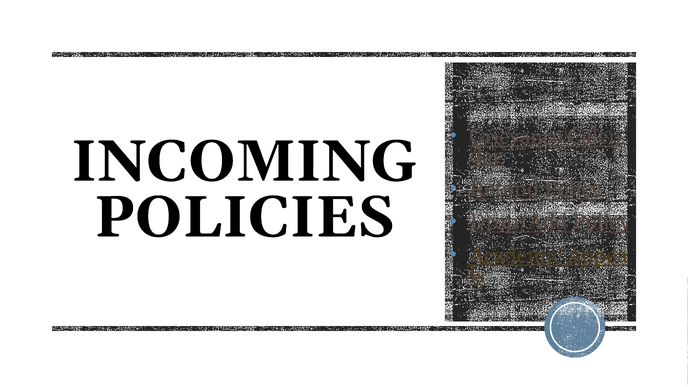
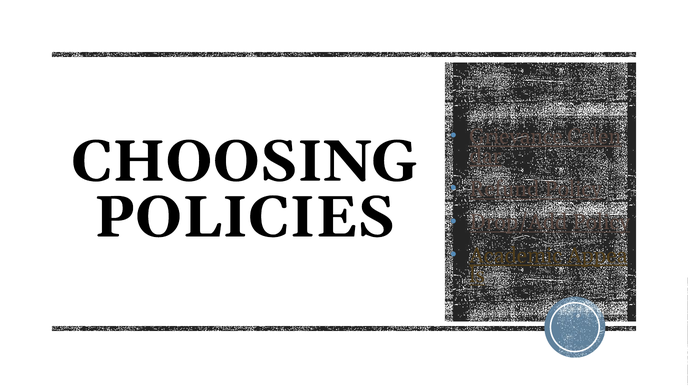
INCOMING: INCOMING -> CHOOSING
